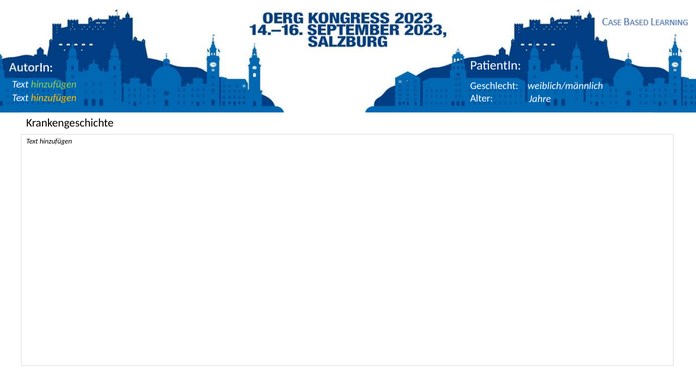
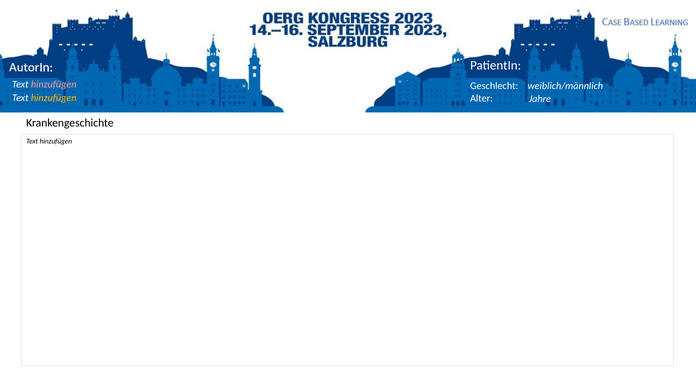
hinzufügen at (54, 85) colour: light green -> pink
